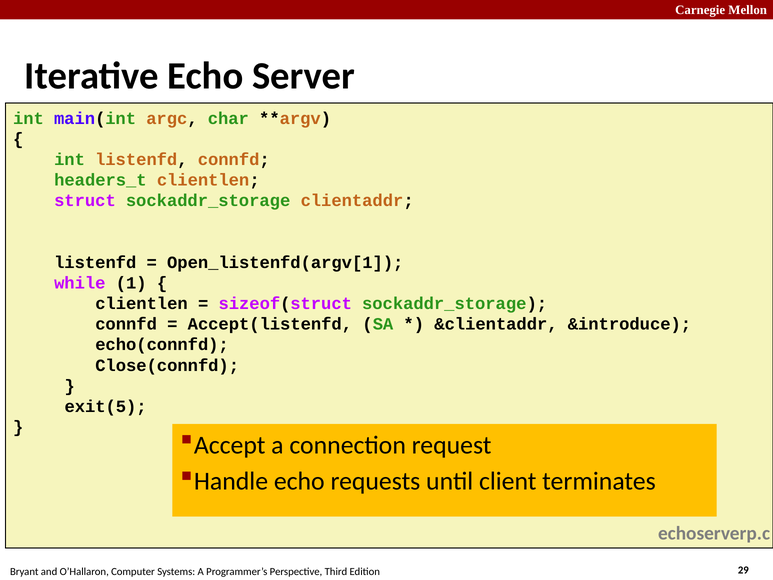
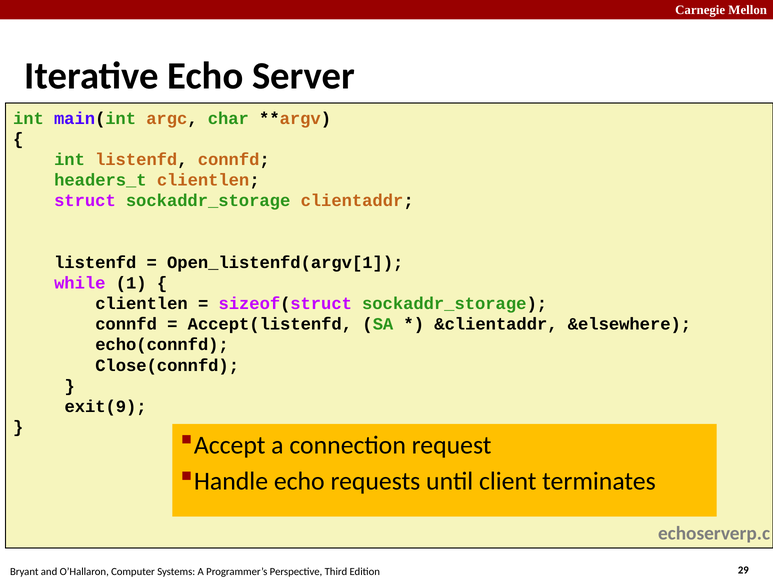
&introduce: &introduce -> &elsewhere
exit(5: exit(5 -> exit(9
